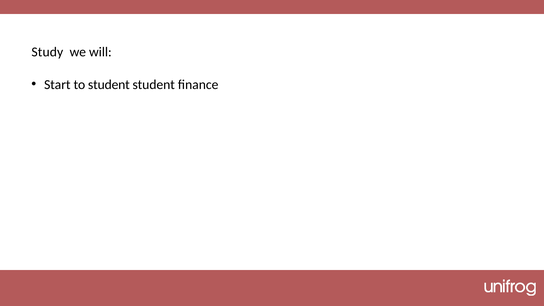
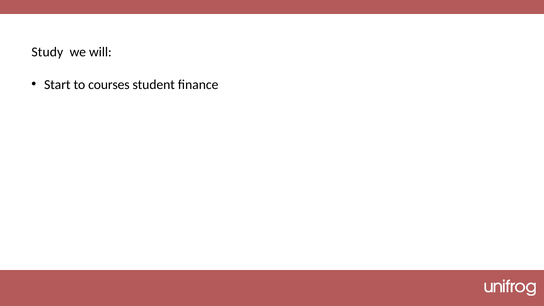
to student: student -> courses
